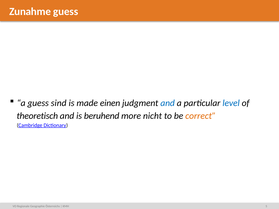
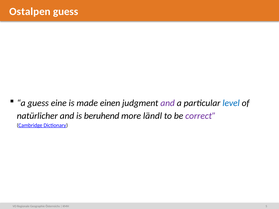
Zunahme: Zunahme -> Ostalpen
sind: sind -> eine
and at (168, 103) colour: blue -> purple
theoretisch: theoretisch -> natürlicher
nicht: nicht -> ländl
correct colour: orange -> purple
